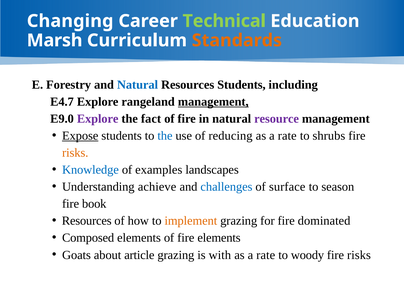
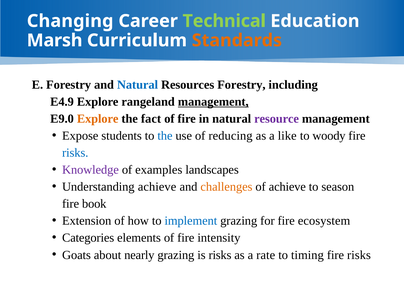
Resources Students: Students -> Forestry
E4.7: E4.7 -> E4.9
Explore at (98, 119) colour: purple -> orange
Expose underline: present -> none
rate at (287, 136): rate -> like
shrubs: shrubs -> woody
risks at (75, 153) colour: orange -> blue
Knowledge colour: blue -> purple
challenges colour: blue -> orange
of surface: surface -> achieve
Resources at (87, 221): Resources -> Extension
implement colour: orange -> blue
dominated: dominated -> ecosystem
Composed: Composed -> Categories
fire elements: elements -> intensity
article: article -> nearly
is with: with -> risks
woody: woody -> timing
